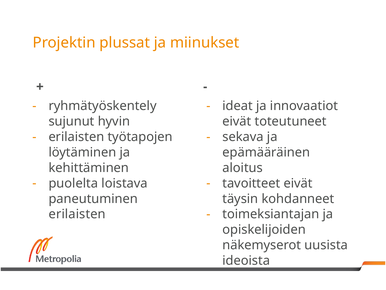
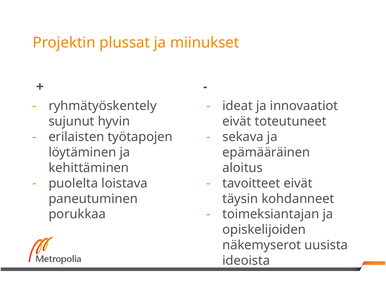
erilaisten at (77, 214): erilaisten -> porukkaa
